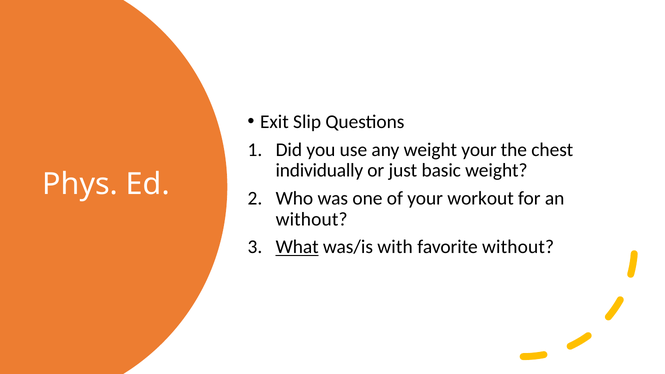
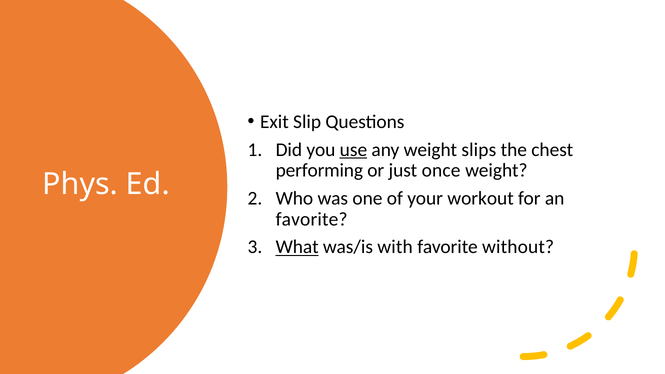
use underline: none -> present
weight your: your -> slips
individually: individually -> performing
basic: basic -> once
without at (312, 219): without -> favorite
